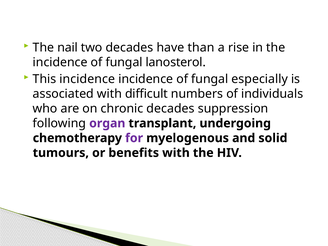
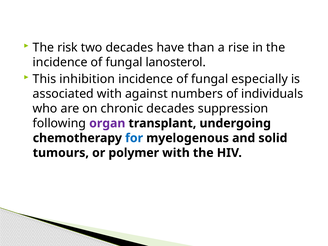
nail: nail -> risk
This incidence: incidence -> inhibition
difficult: difficult -> against
for colour: purple -> blue
benefits: benefits -> polymer
